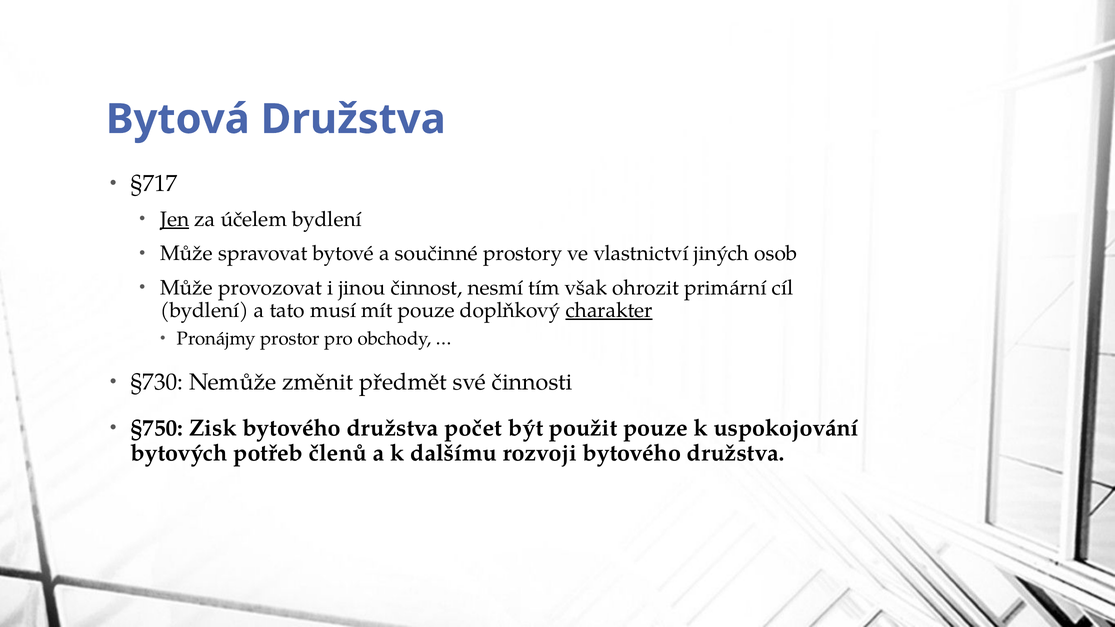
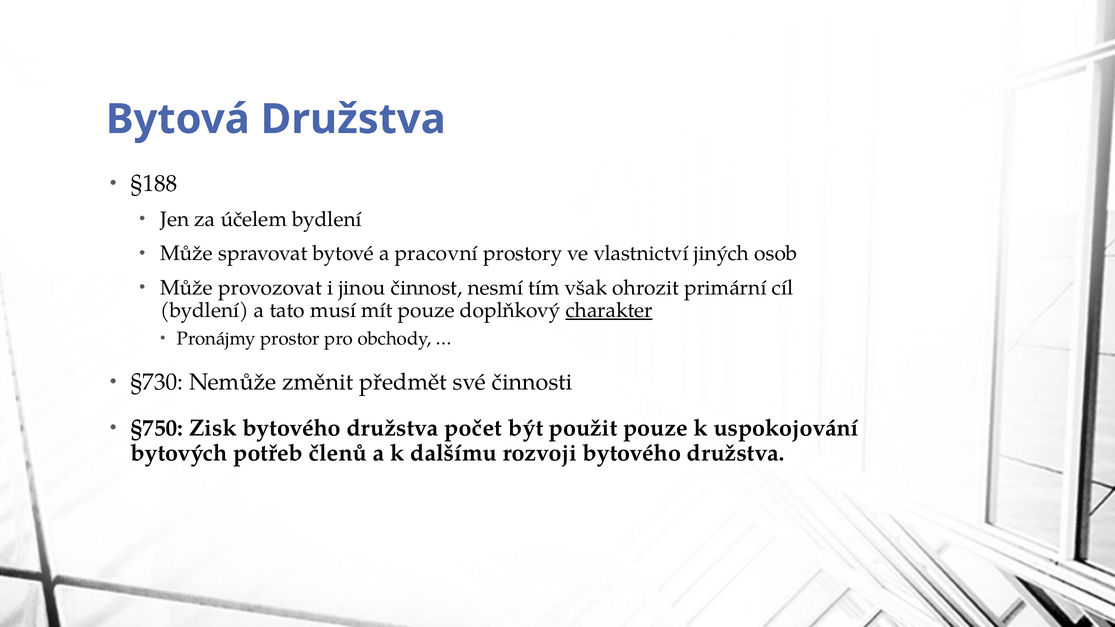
§717: §717 -> §188
Jen underline: present -> none
součinné: součinné -> pracovní
